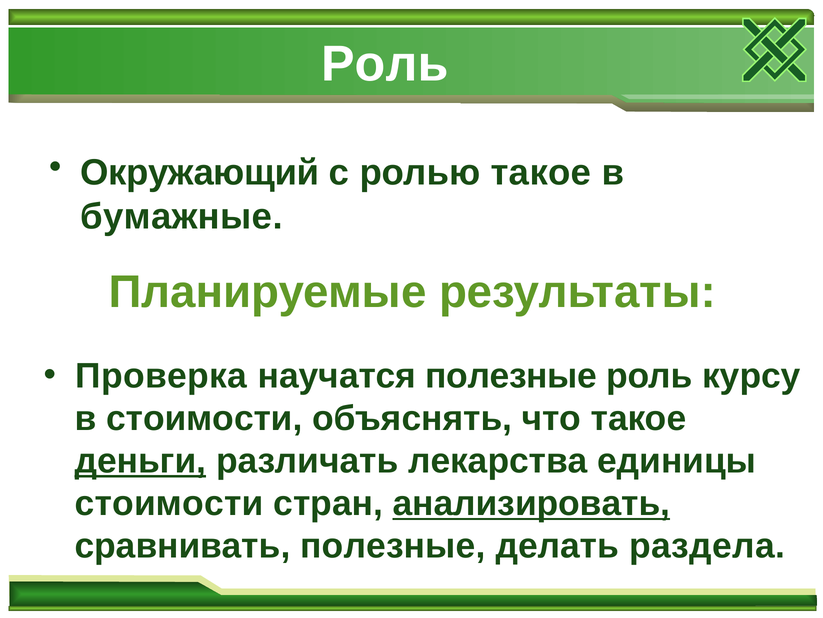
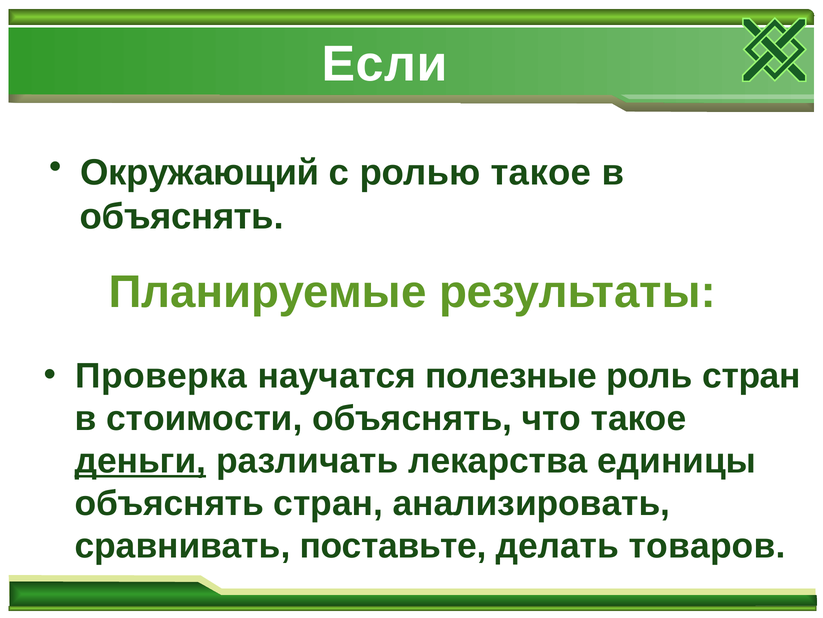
Роль at (385, 64): Роль -> Если
бумажные at (181, 217): бумажные -> объяснять
роль курсу: курсу -> стран
стоимости at (169, 503): стоимости -> объяснять
анализировать underline: present -> none
сравнивать полезные: полезные -> поставьте
раздела: раздела -> товаров
